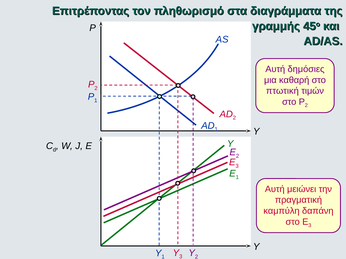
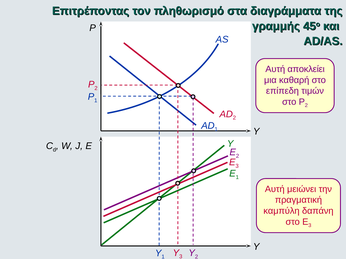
δημόσιες: δημόσιες -> αποκλείει
πτωτική: πτωτική -> επίπεδη
